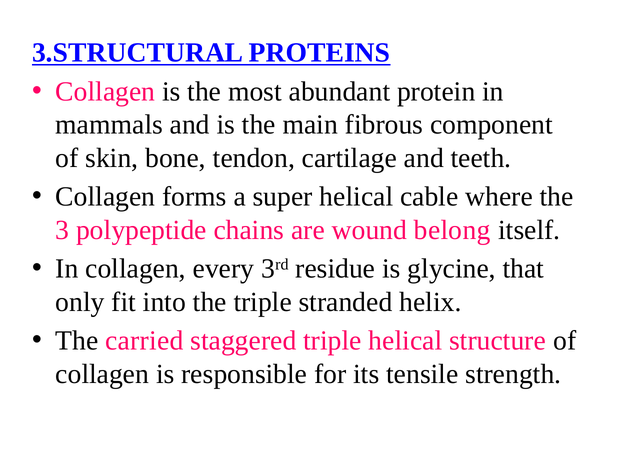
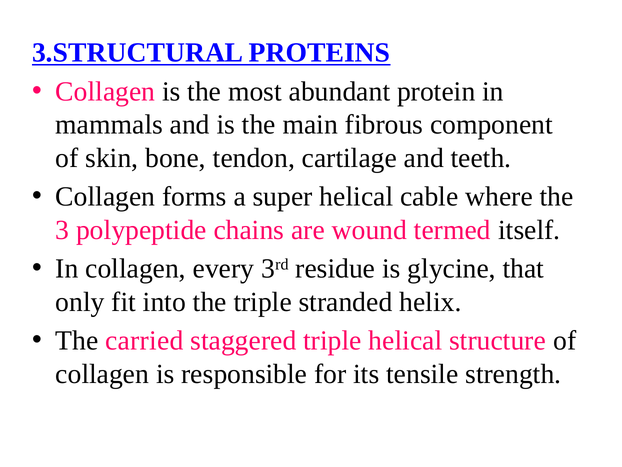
belong: belong -> termed
